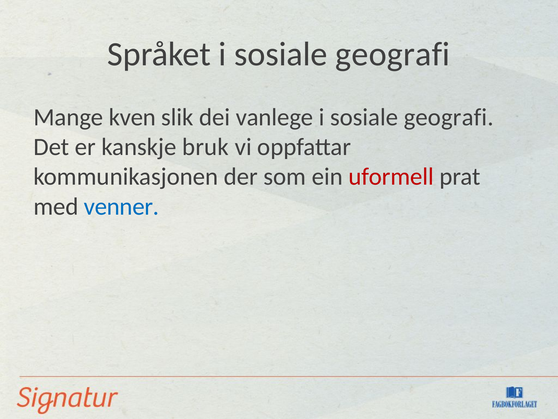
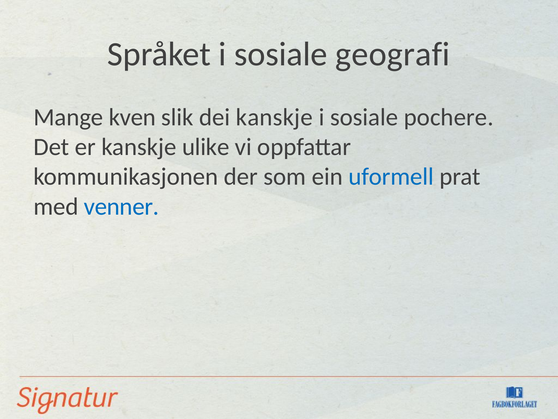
dei vanlege: vanlege -> kanskje
geografi at (449, 117): geografi -> pochere
bruk: bruk -> ulike
uformell colour: red -> blue
